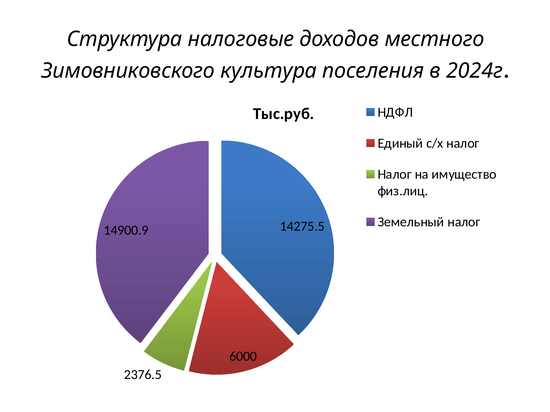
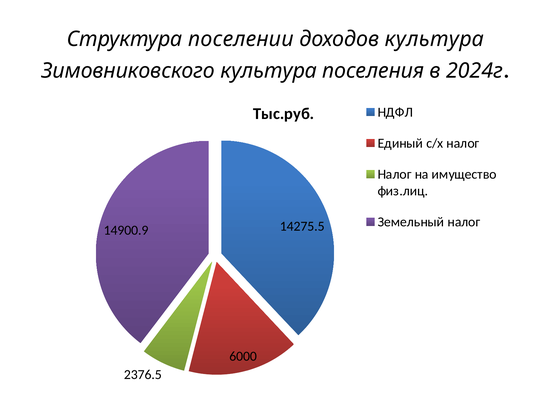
налоговые: налоговые -> поселении
доходов местного: местного -> культура
